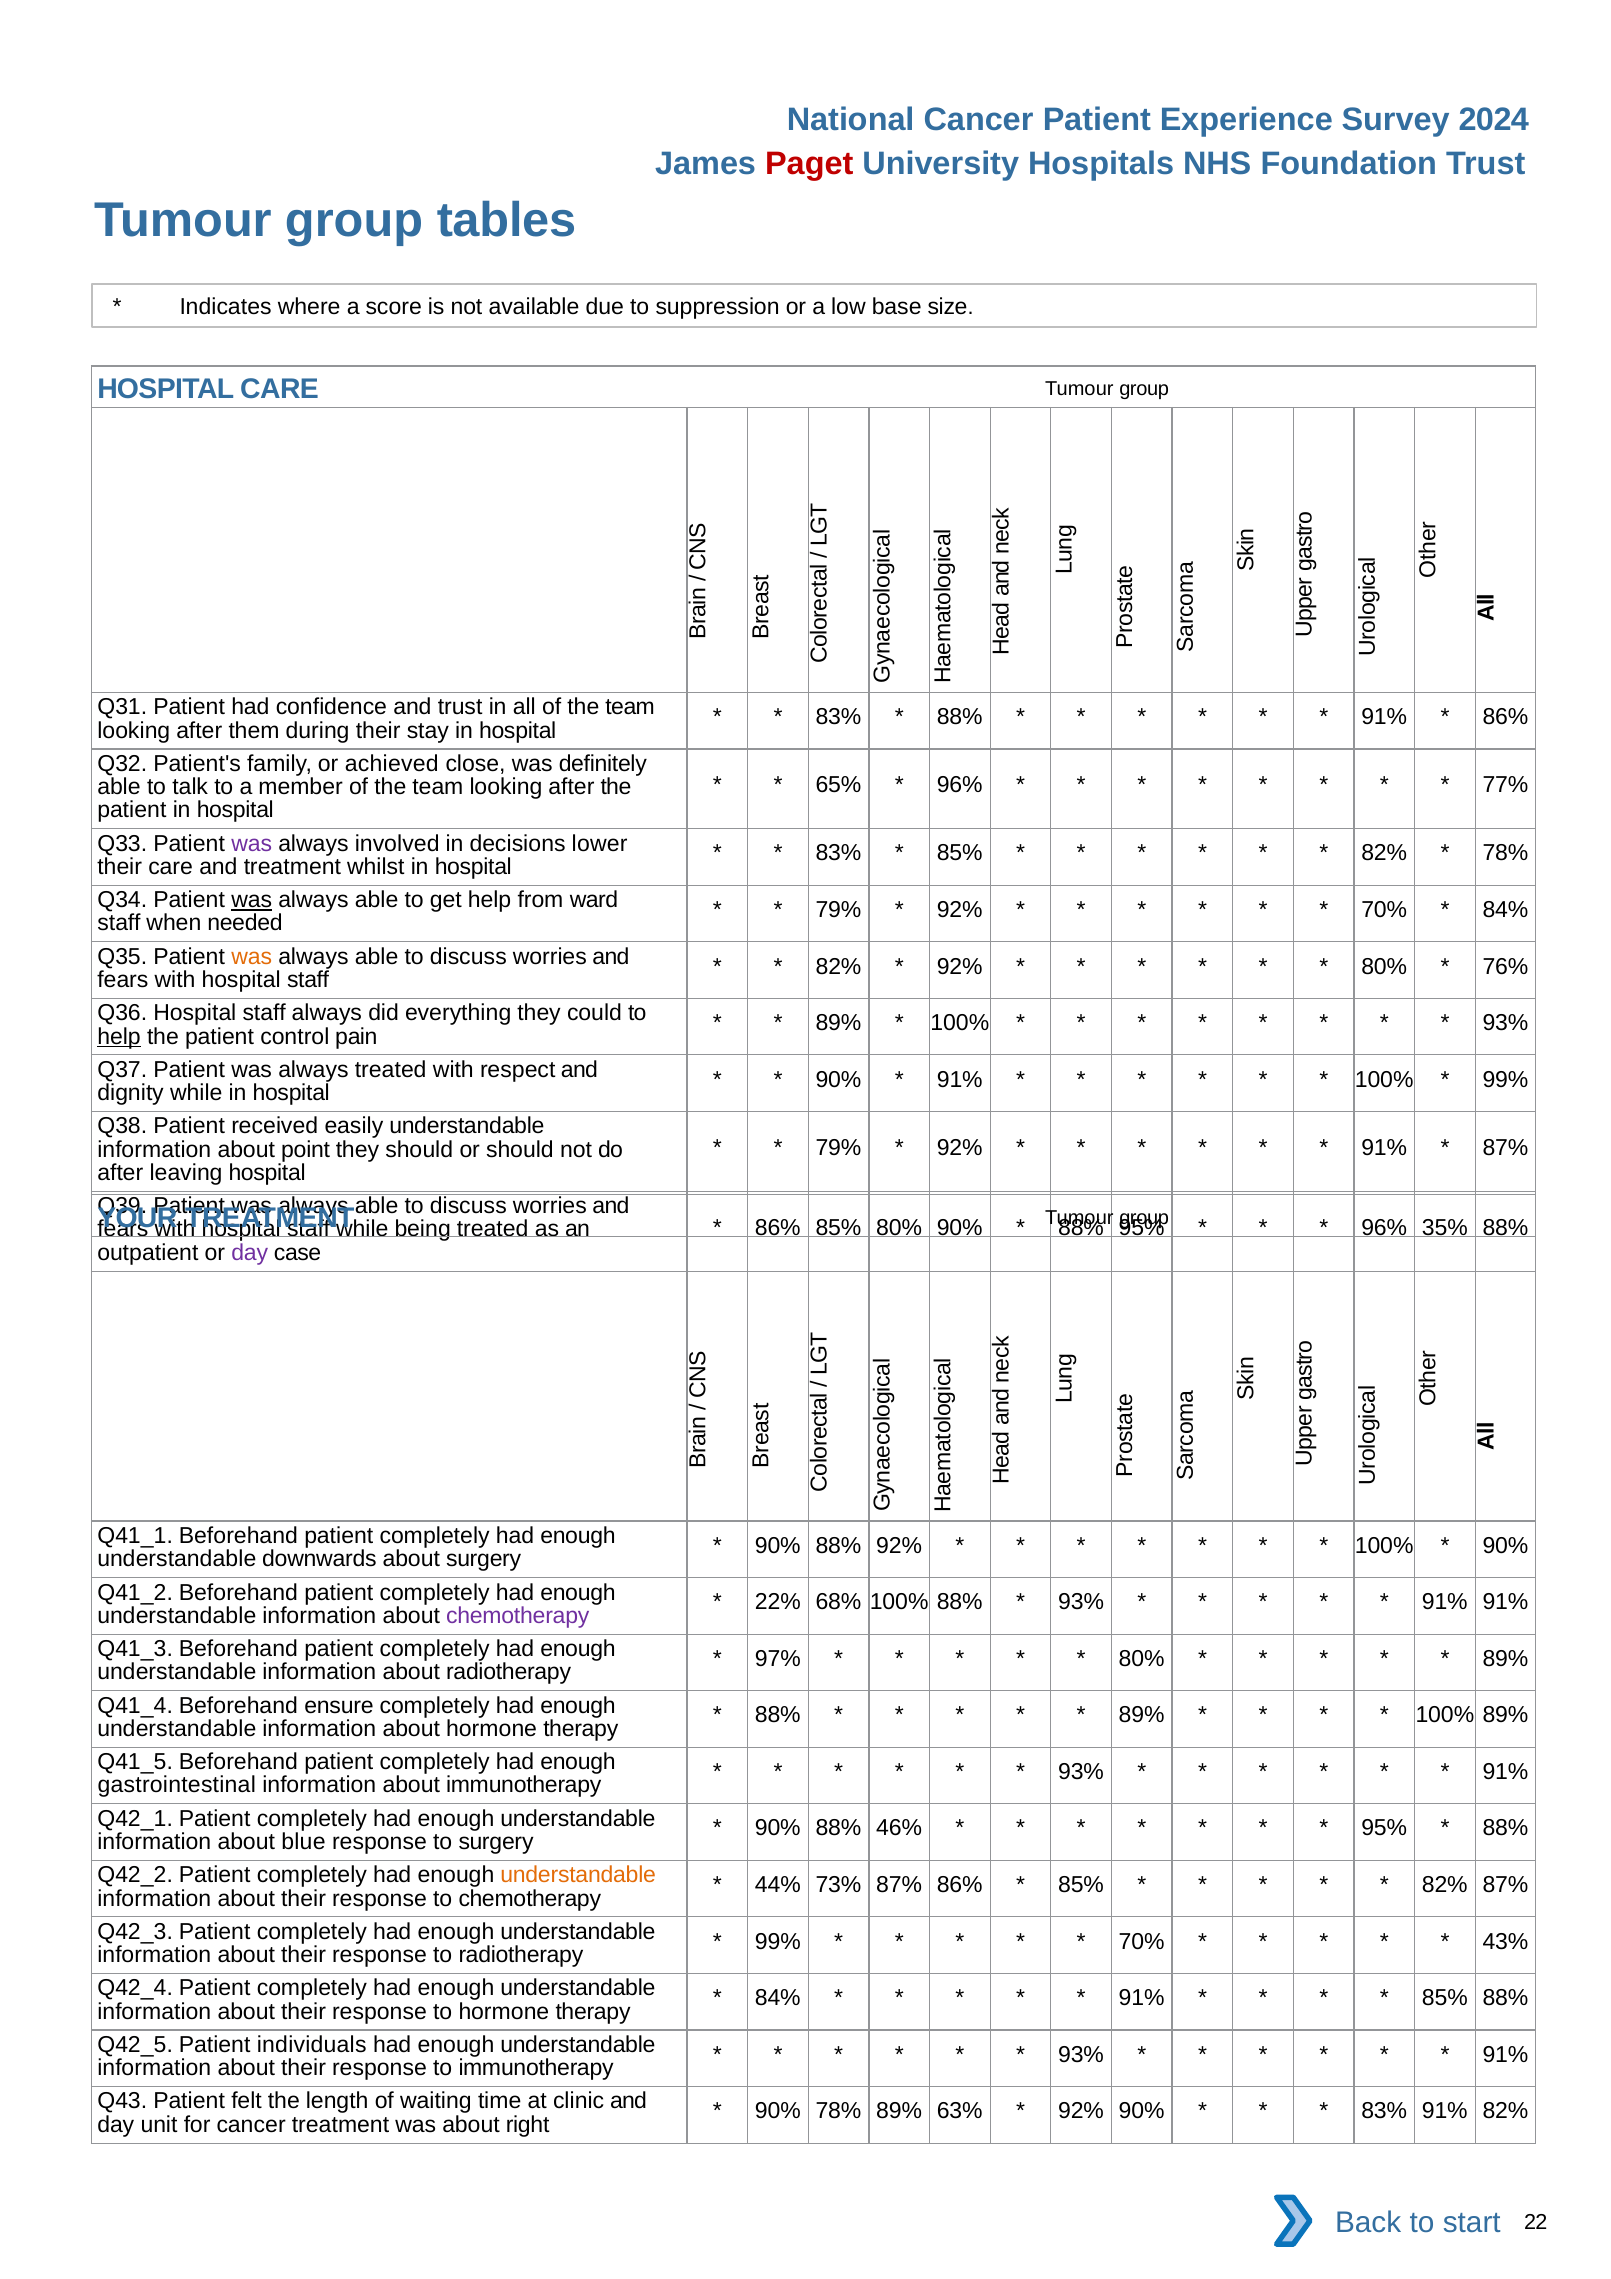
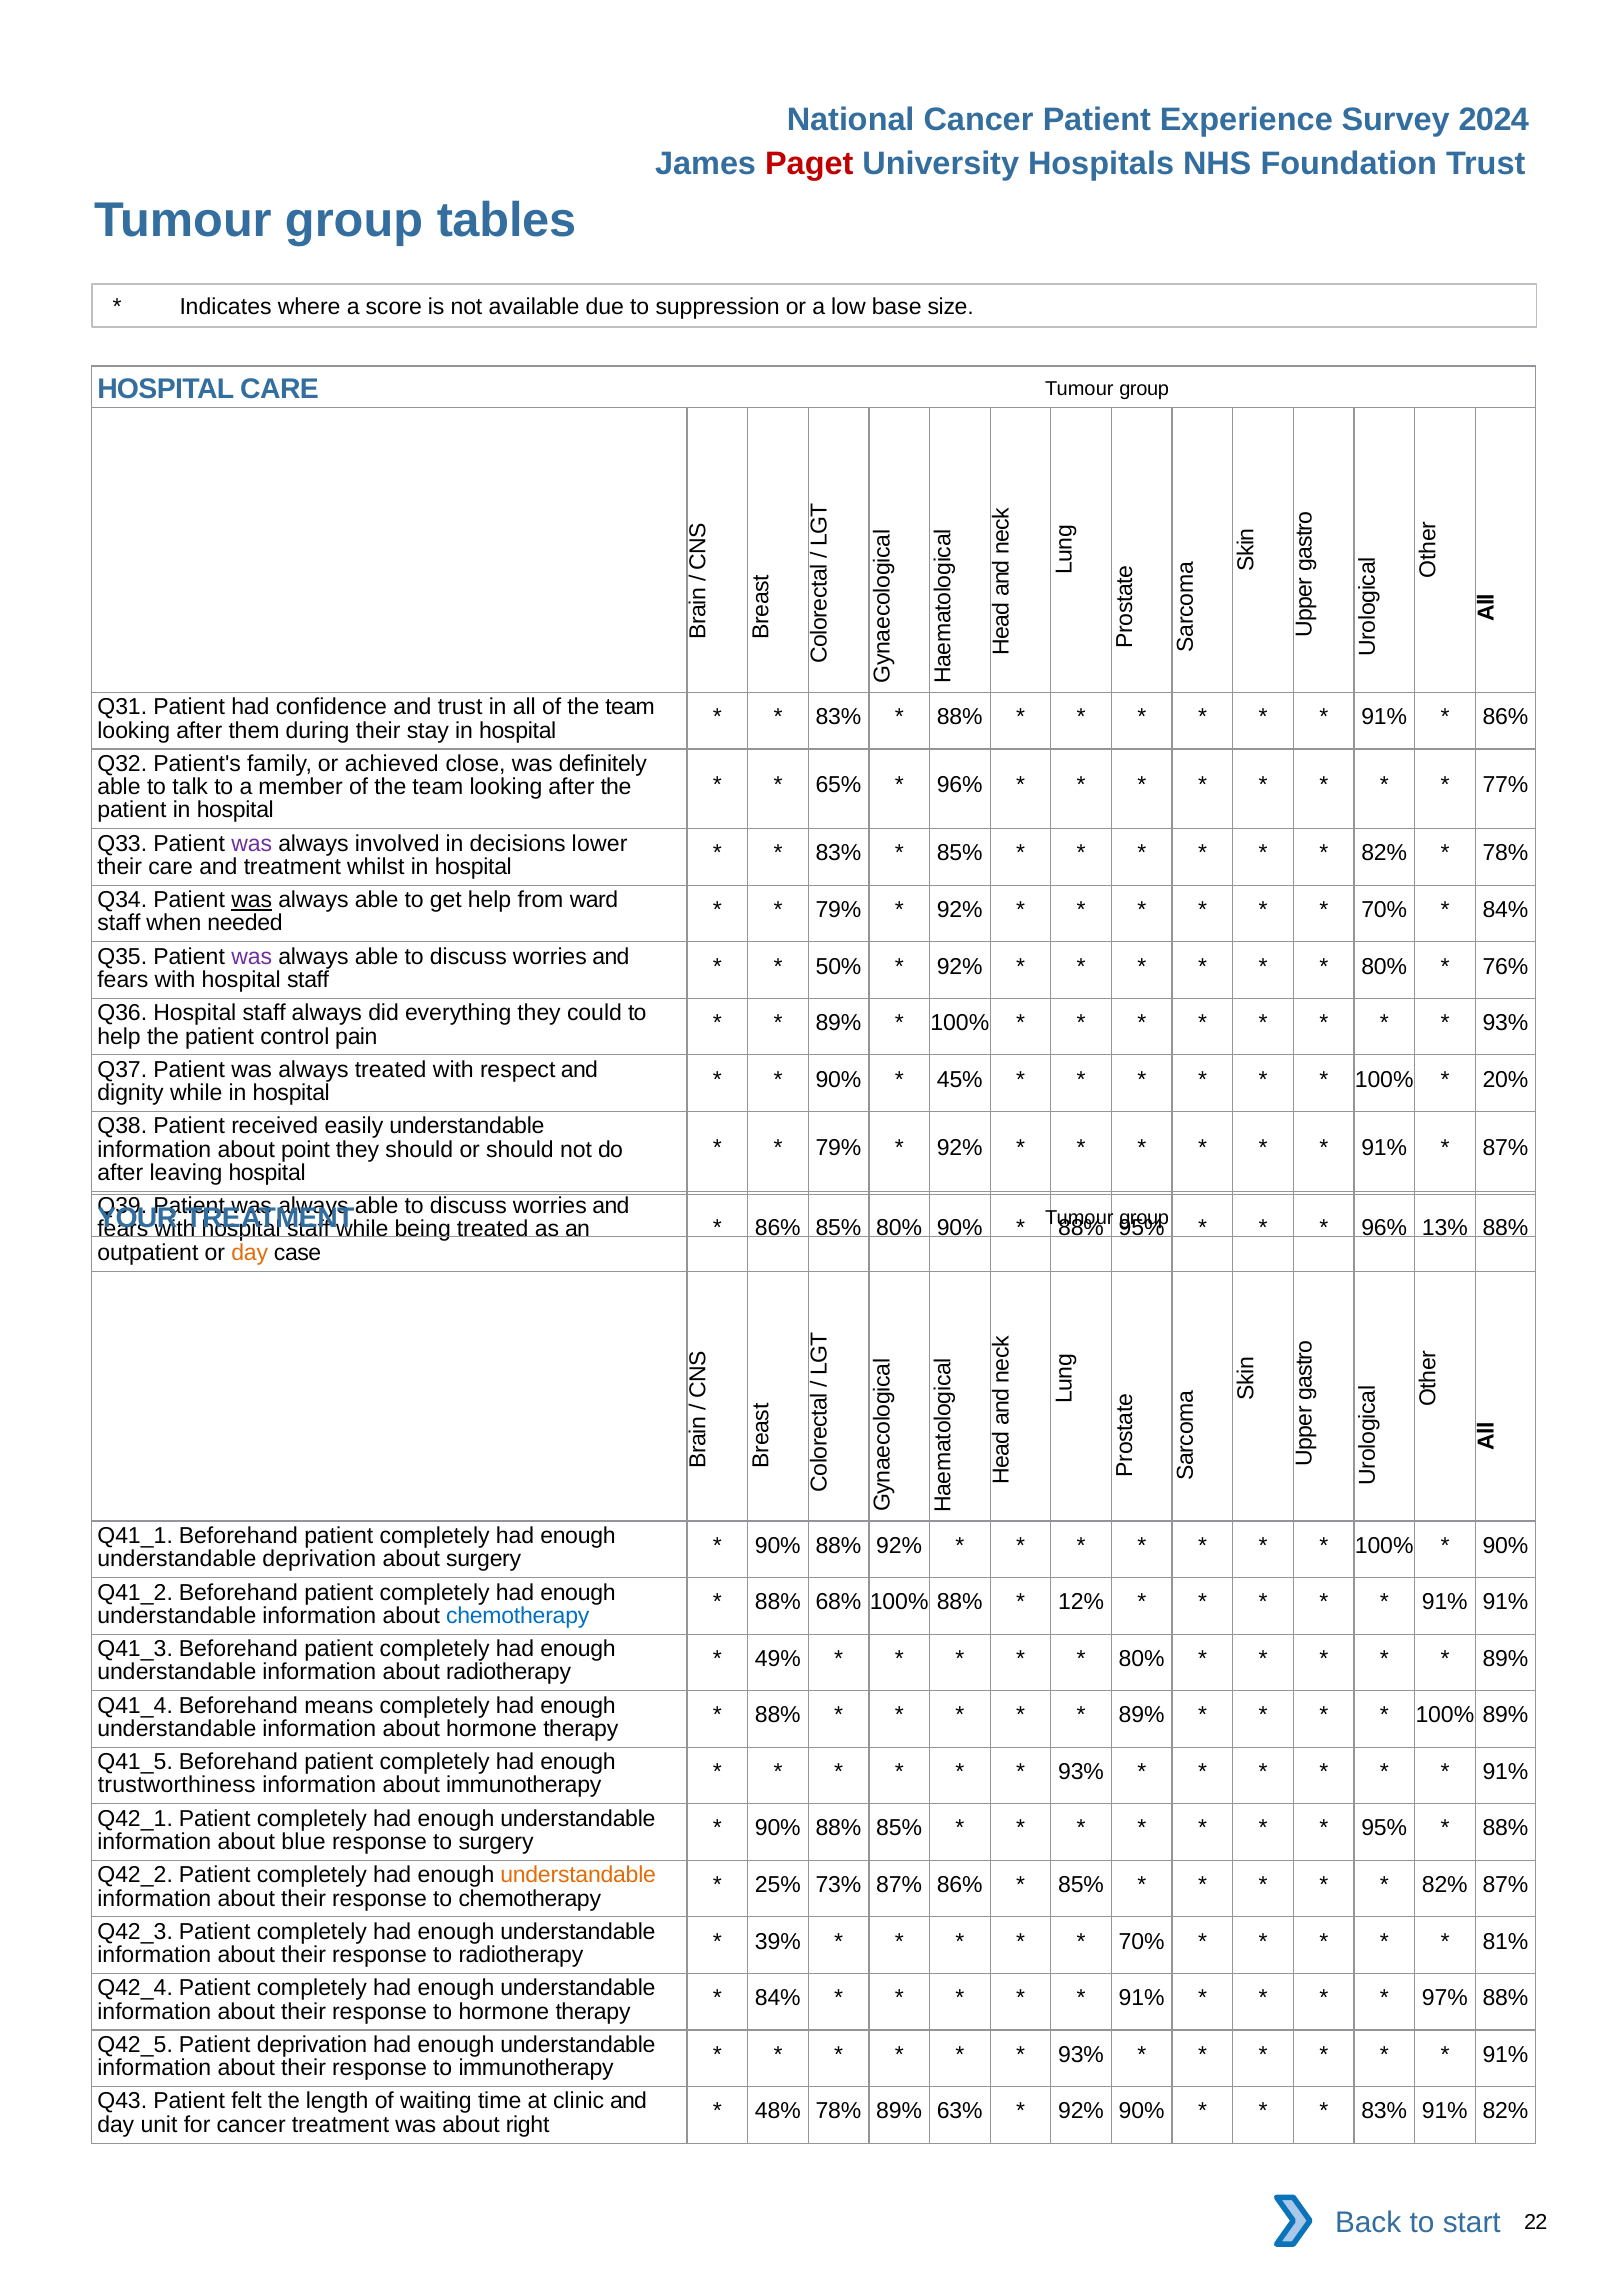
was at (252, 957) colour: orange -> purple
82% at (838, 967): 82% -> 50%
help at (119, 1037) underline: present -> none
91% at (960, 1080): 91% -> 45%
99% at (1505, 1080): 99% -> 20%
35%: 35% -> 13%
day at (250, 1253) colour: purple -> orange
understandable downwards: downwards -> deprivation
22% at (778, 1603): 22% -> 88%
93% at (1081, 1603): 93% -> 12%
chemotherapy at (518, 1616) colour: purple -> blue
97%: 97% -> 49%
ensure: ensure -> means
gastrointestinal: gastrointestinal -> trustworthiness
88% 46%: 46% -> 85%
44%: 44% -> 25%
99% at (778, 1942): 99% -> 39%
43%: 43% -> 81%
85% at (1445, 1999): 85% -> 97%
Patient individuals: individuals -> deprivation
90% at (778, 2112): 90% -> 48%
